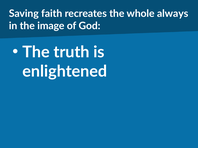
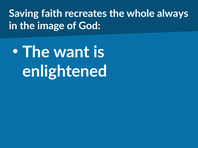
truth: truth -> want
